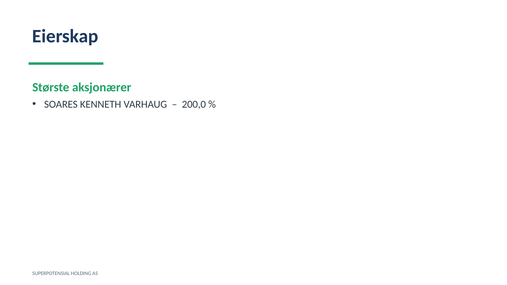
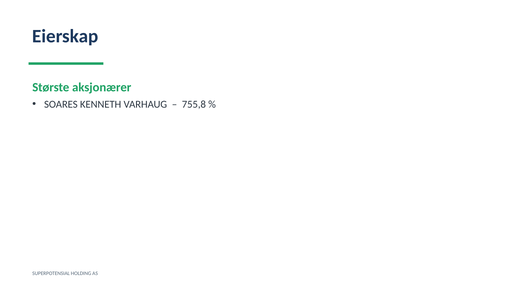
200,0: 200,0 -> 755,8
